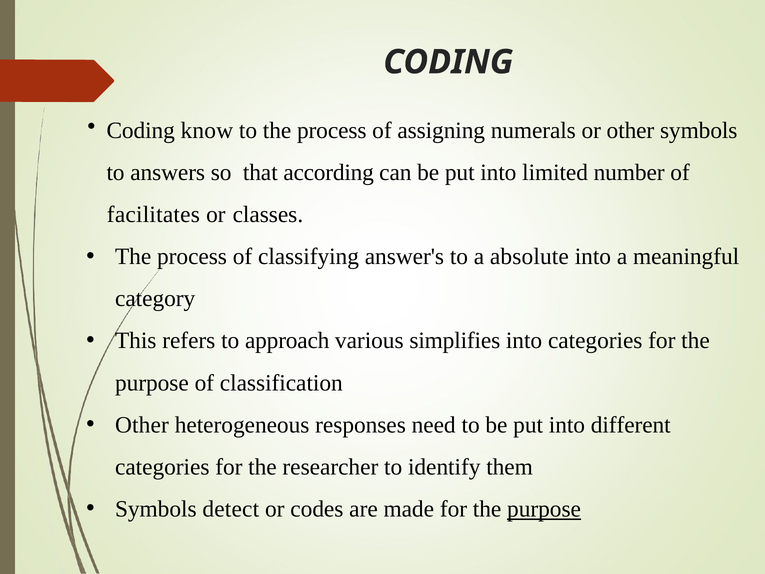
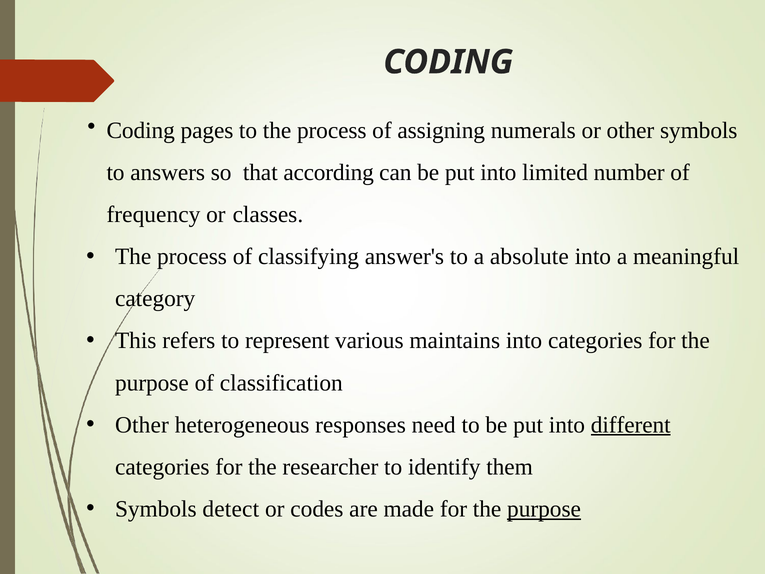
know: know -> pages
facilitates: facilitates -> frequency
approach: approach -> represent
simplifies: simplifies -> maintains
different underline: none -> present
